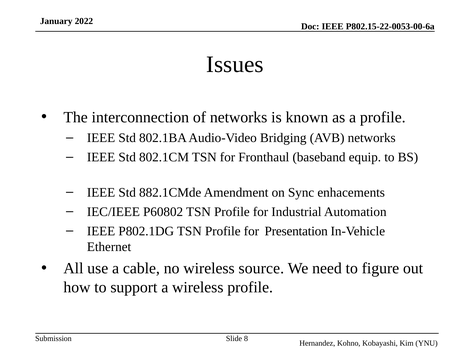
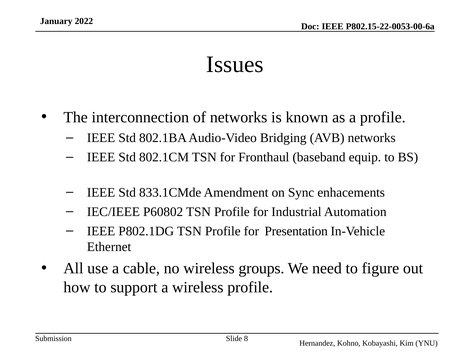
882.1CMde: 882.1CMde -> 833.1CMde
source: source -> groups
